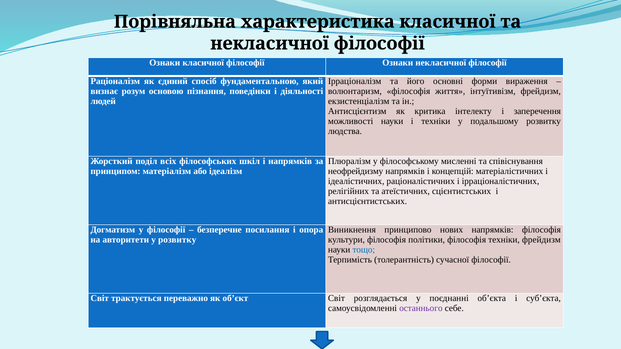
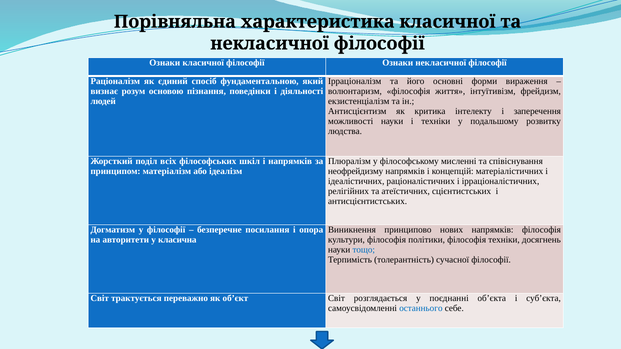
у розвитку: розвитку -> класична
техніки фрейдизм: фрейдизм -> досягнень
останнього colour: purple -> blue
